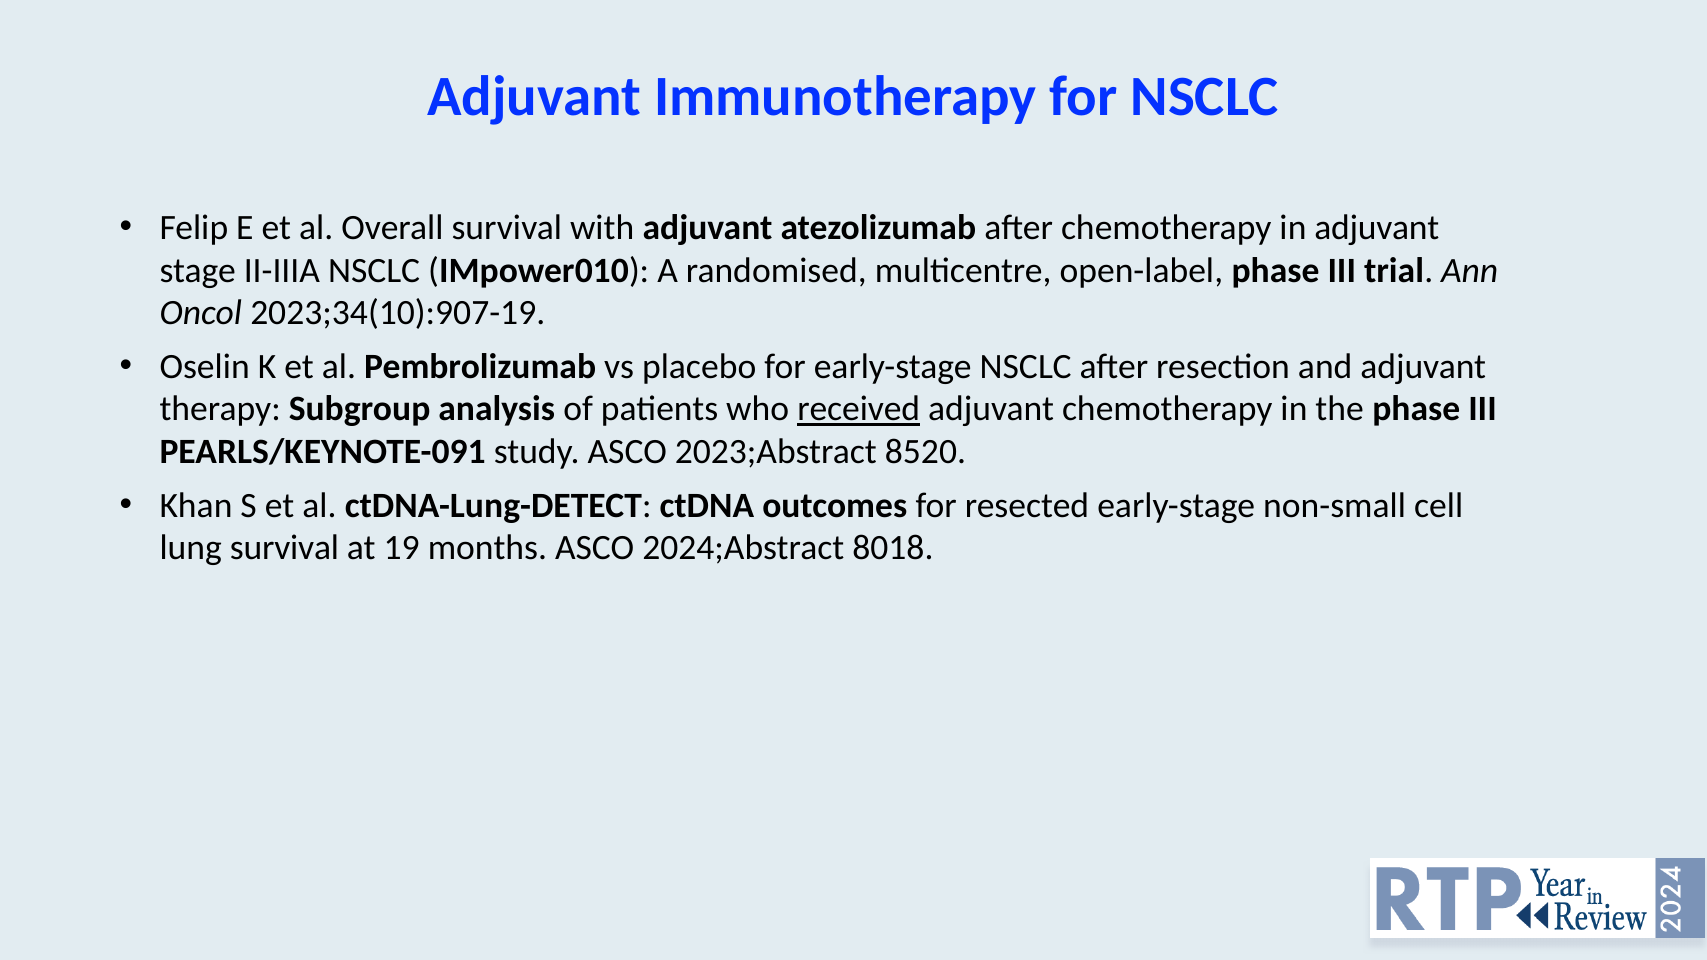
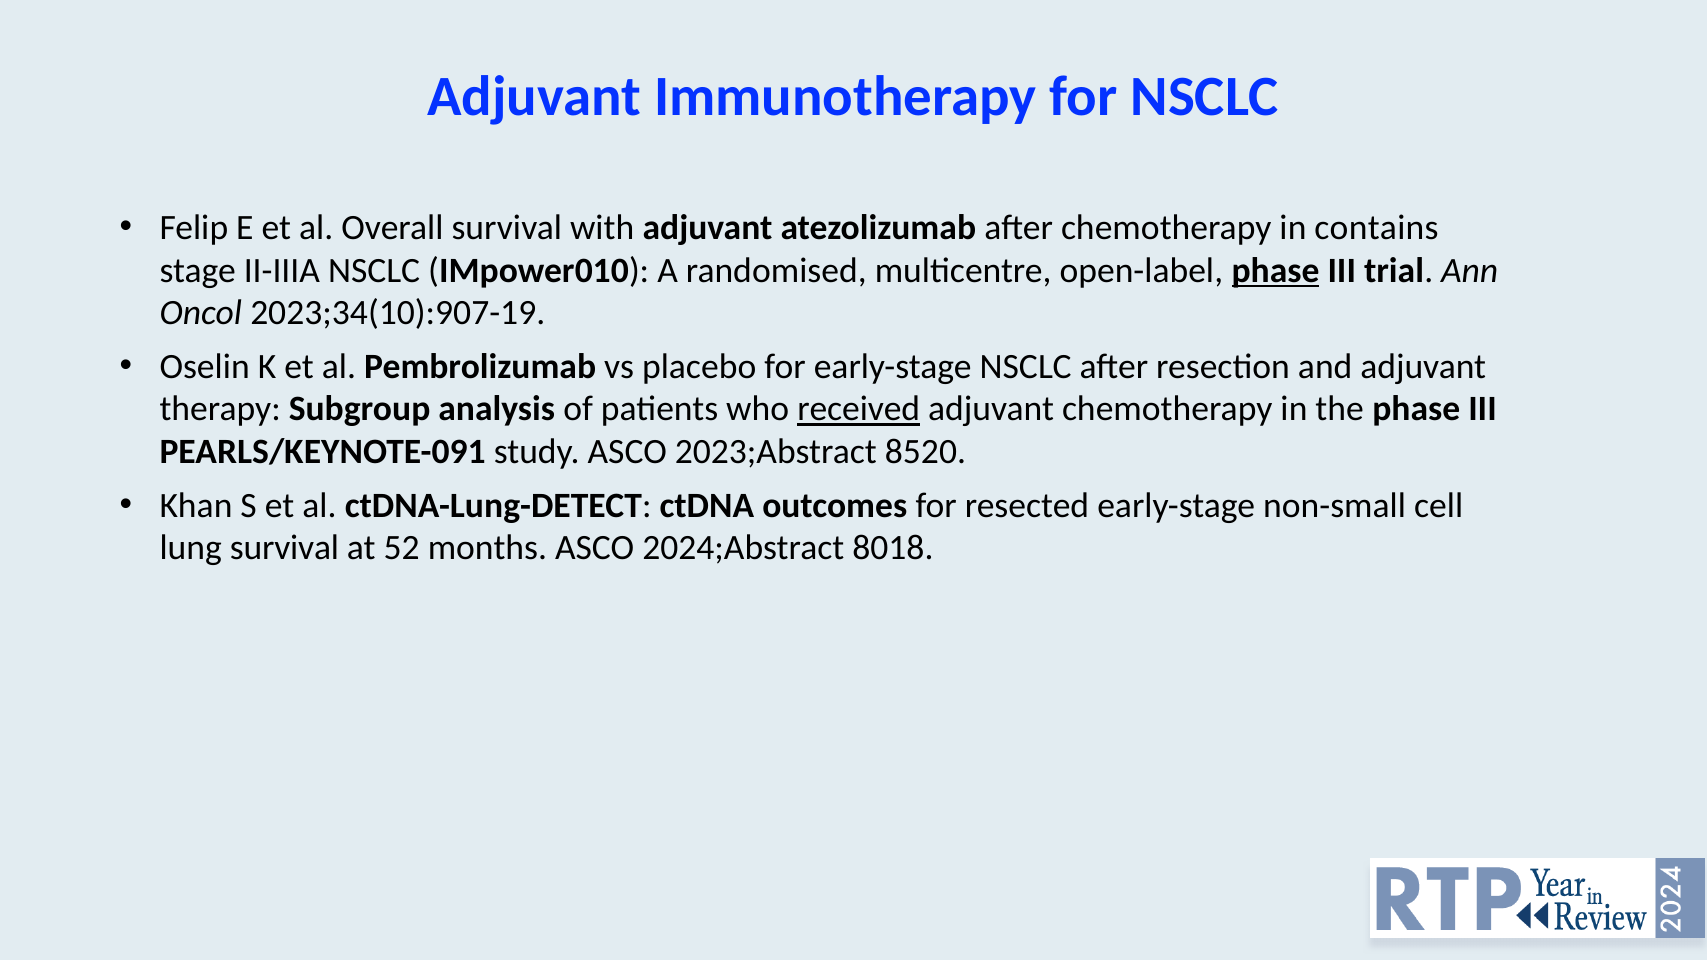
in adjuvant: adjuvant -> contains
phase at (1276, 271) underline: none -> present
19: 19 -> 52
